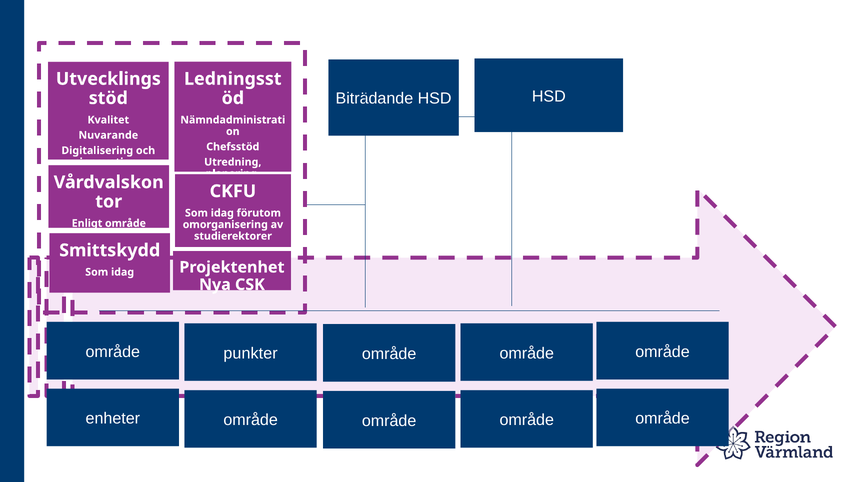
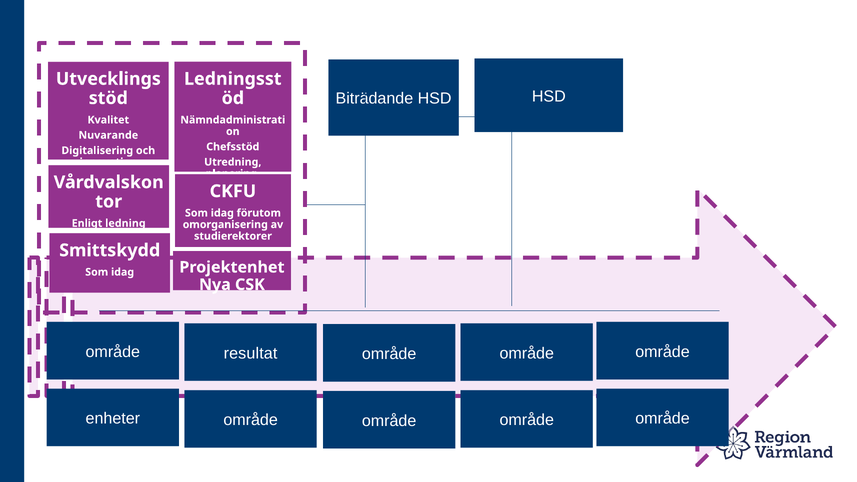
Enligt område: område -> ledning
punkter: punkter -> resultat
